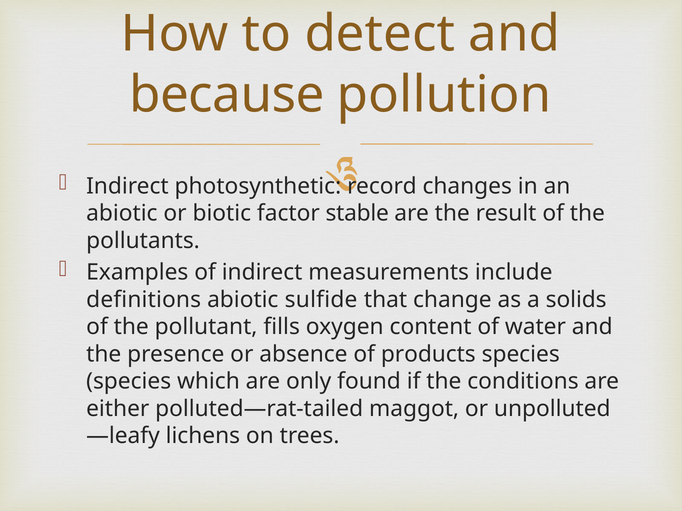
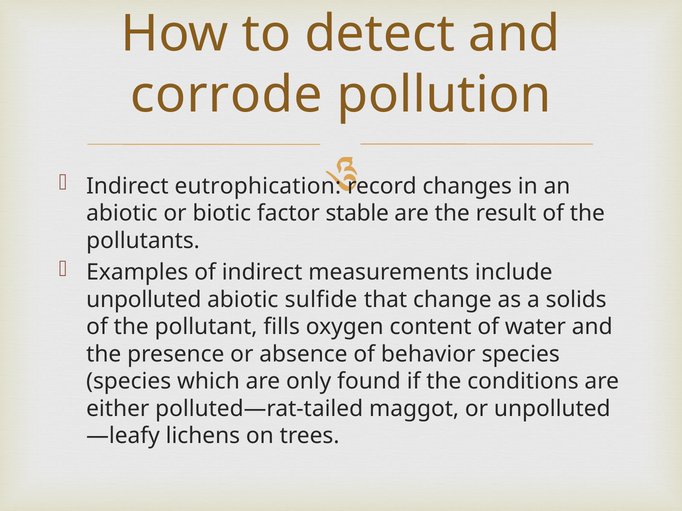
because: because -> corrode
photosynthetic: photosynthetic -> eutrophication
definitions at (144, 300): definitions -> unpolluted
products: products -> behavior
